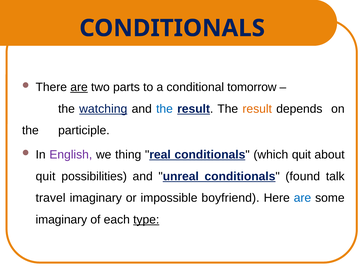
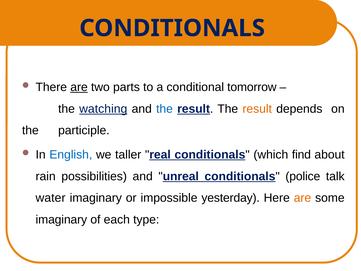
English colour: purple -> blue
thing: thing -> taller
which quit: quit -> find
quit at (46, 176): quit -> rain
found: found -> police
travel: travel -> water
boyfriend: boyfriend -> yesterday
are at (302, 198) colour: blue -> orange
type underline: present -> none
